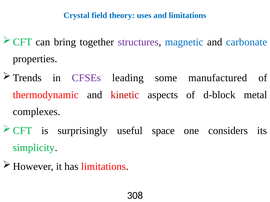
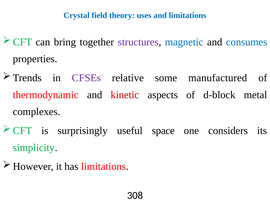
carbonate: carbonate -> consumes
leading: leading -> relative
